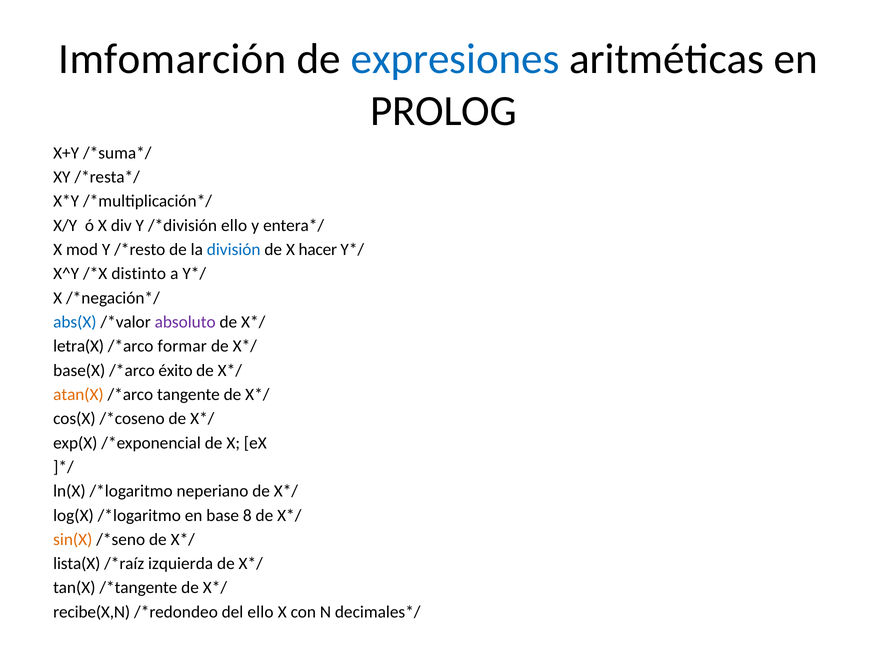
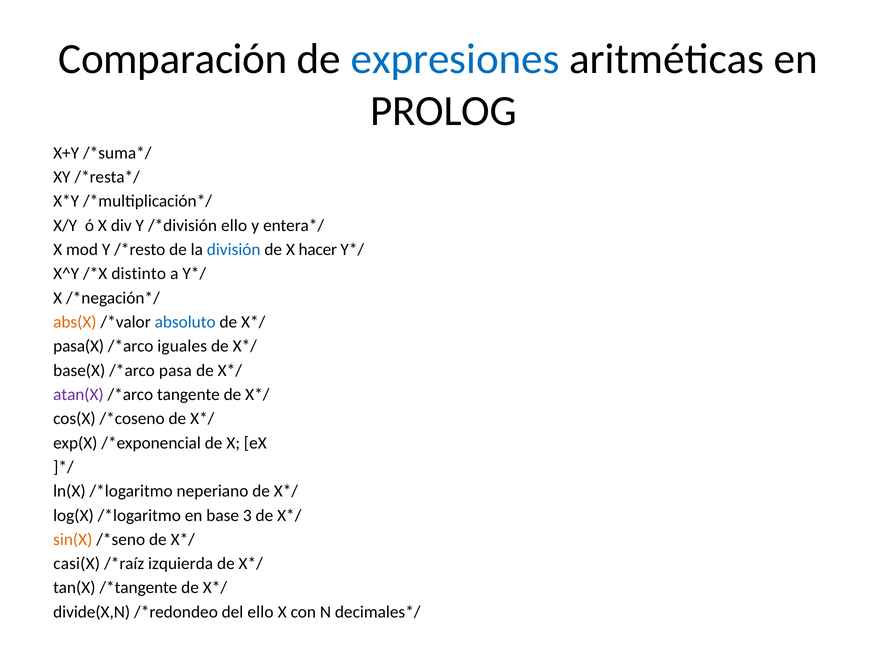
Imfomarción: Imfomarción -> Comparación
abs(X colour: blue -> orange
absoluto colour: purple -> blue
letra(X: letra(X -> pasa(X
formar: formar -> iguales
éxito: éxito -> pasa
atan(X colour: orange -> purple
8: 8 -> 3
lista(X: lista(X -> casi(X
recibe(X,N: recibe(X,N -> divide(X,N
